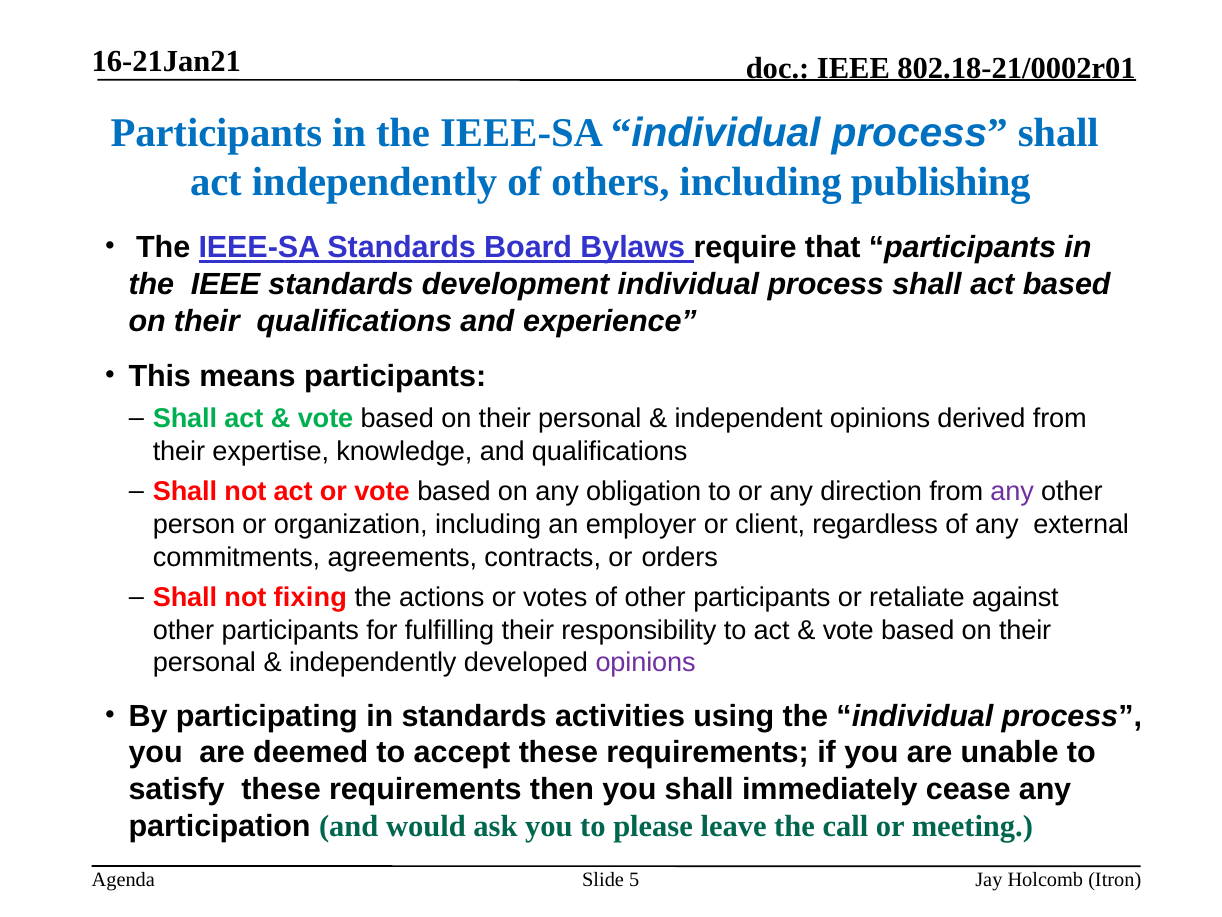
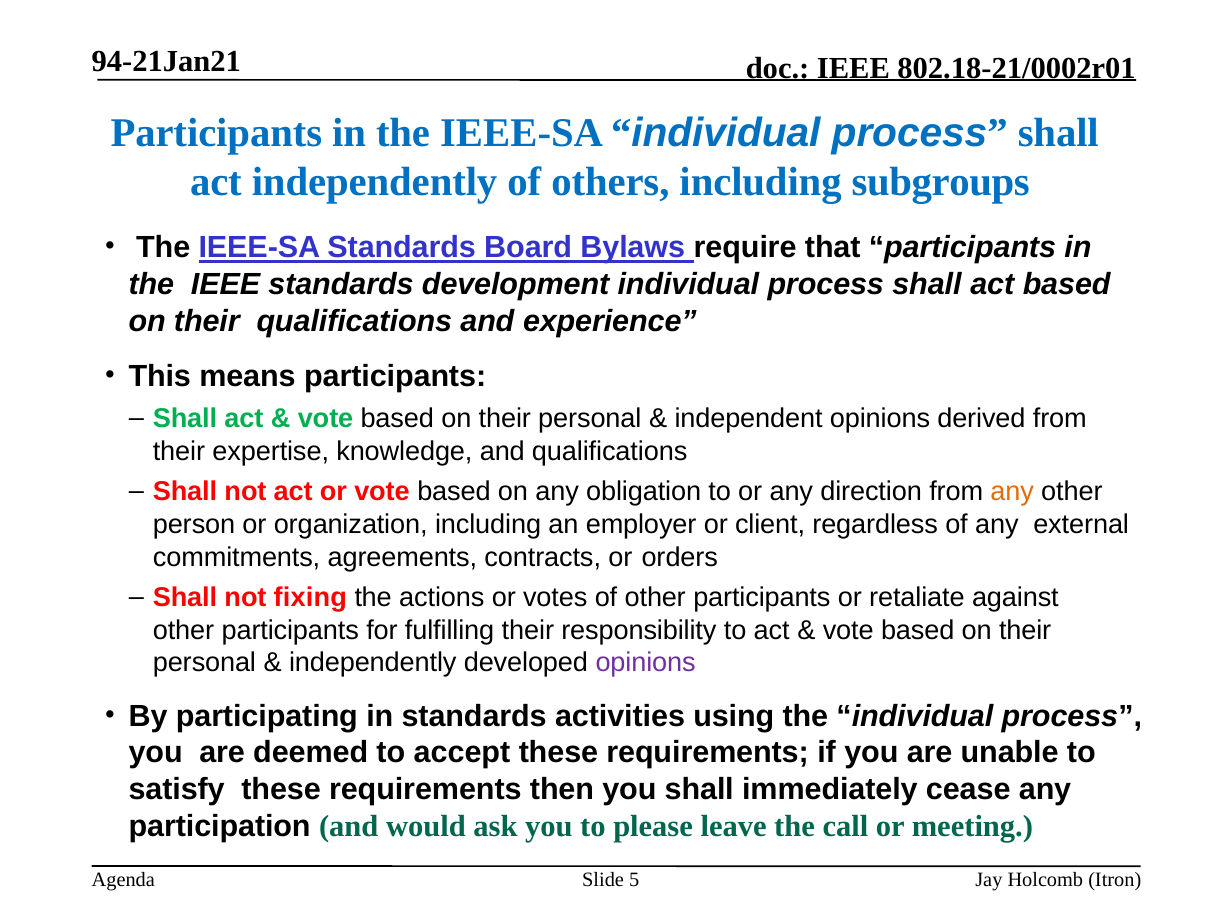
16-21Jan21: 16-21Jan21 -> 94-21Jan21
publishing: publishing -> subgroups
any at (1012, 492) colour: purple -> orange
